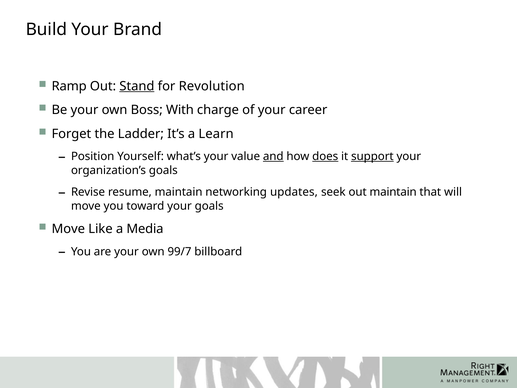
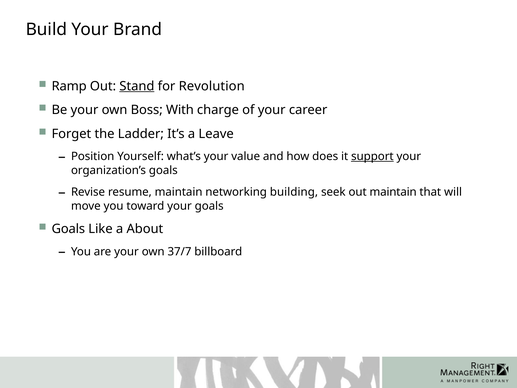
Learn: Learn -> Leave
and underline: present -> none
does underline: present -> none
updates: updates -> building
Move at (68, 229): Move -> Goals
Media: Media -> About
99/7: 99/7 -> 37/7
